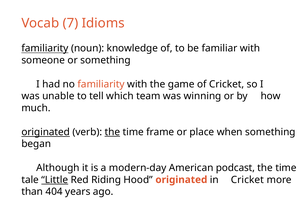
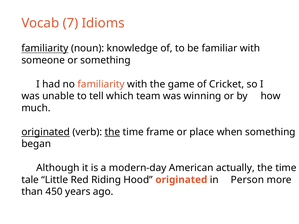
podcast: podcast -> actually
Little underline: present -> none
in Cricket: Cricket -> Person
404: 404 -> 450
